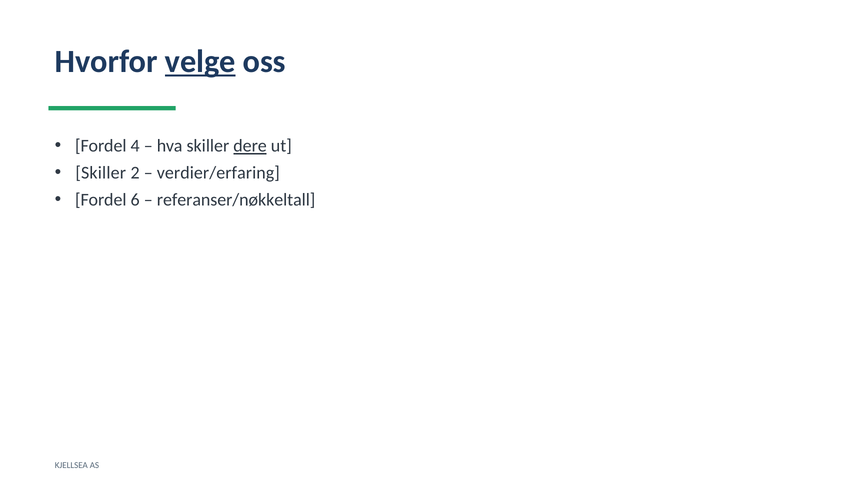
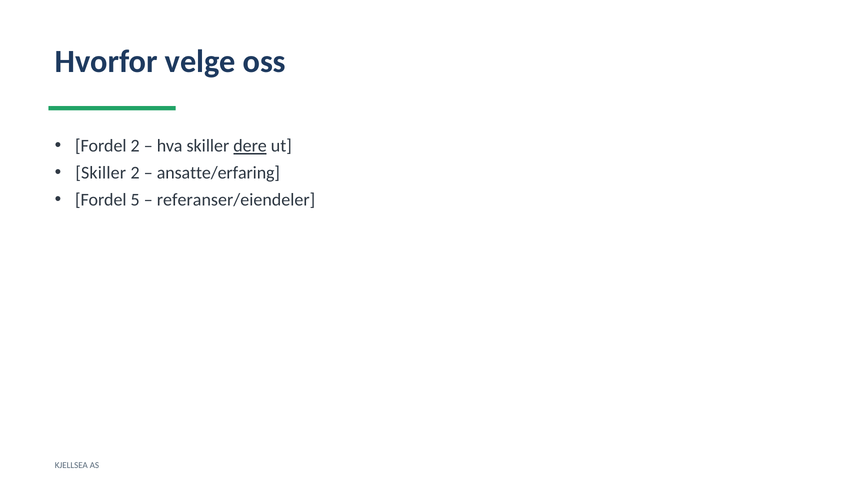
velge underline: present -> none
Fordel 4: 4 -> 2
verdier/erfaring: verdier/erfaring -> ansatte/erfaring
6: 6 -> 5
referanser/nøkkeltall: referanser/nøkkeltall -> referanser/eiendeler
